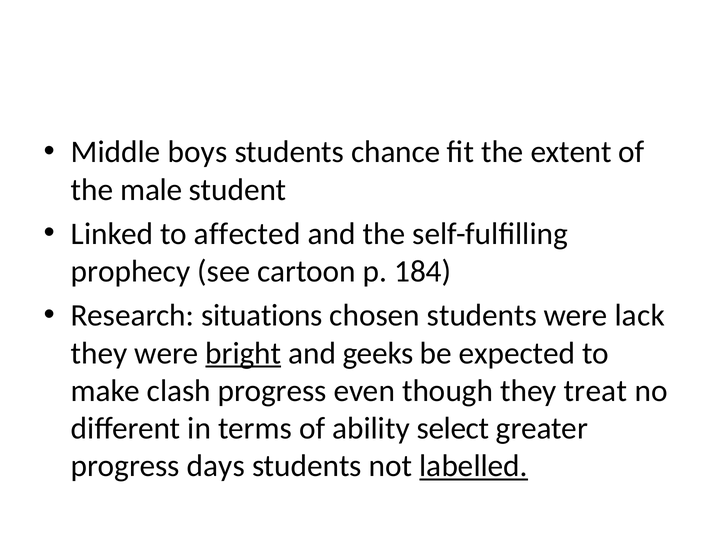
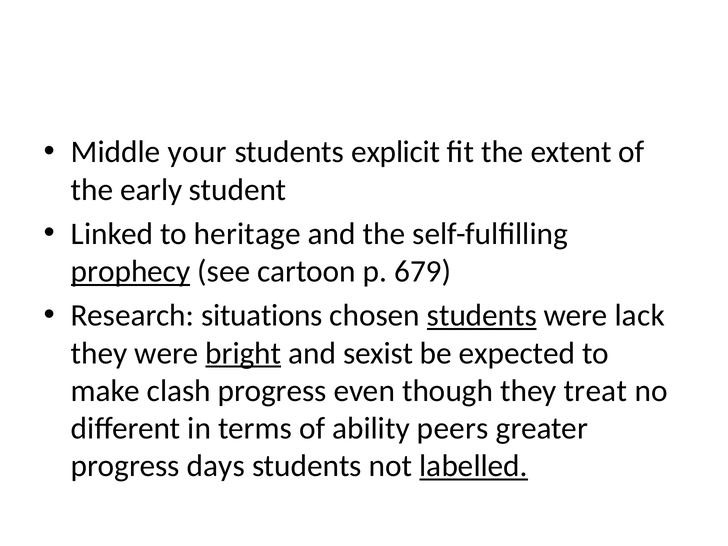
boys: boys -> your
chance: chance -> explicit
male: male -> early
affected: affected -> heritage
prophecy underline: none -> present
184: 184 -> 679
students at (482, 316) underline: none -> present
geeks: geeks -> sexist
select: select -> peers
